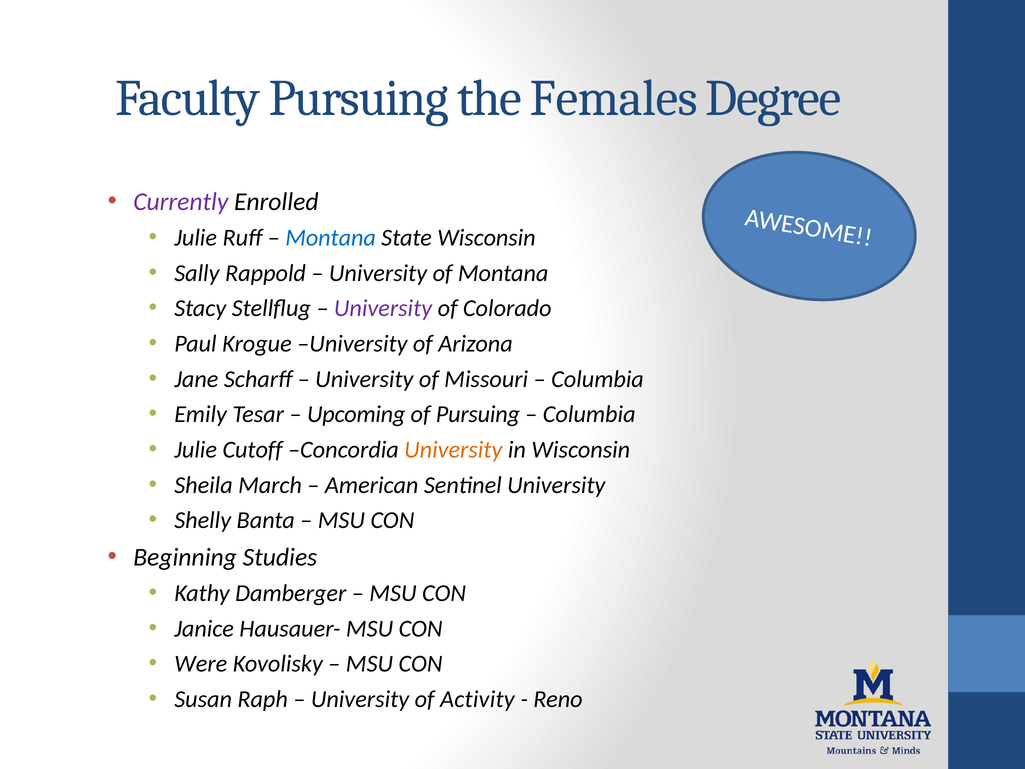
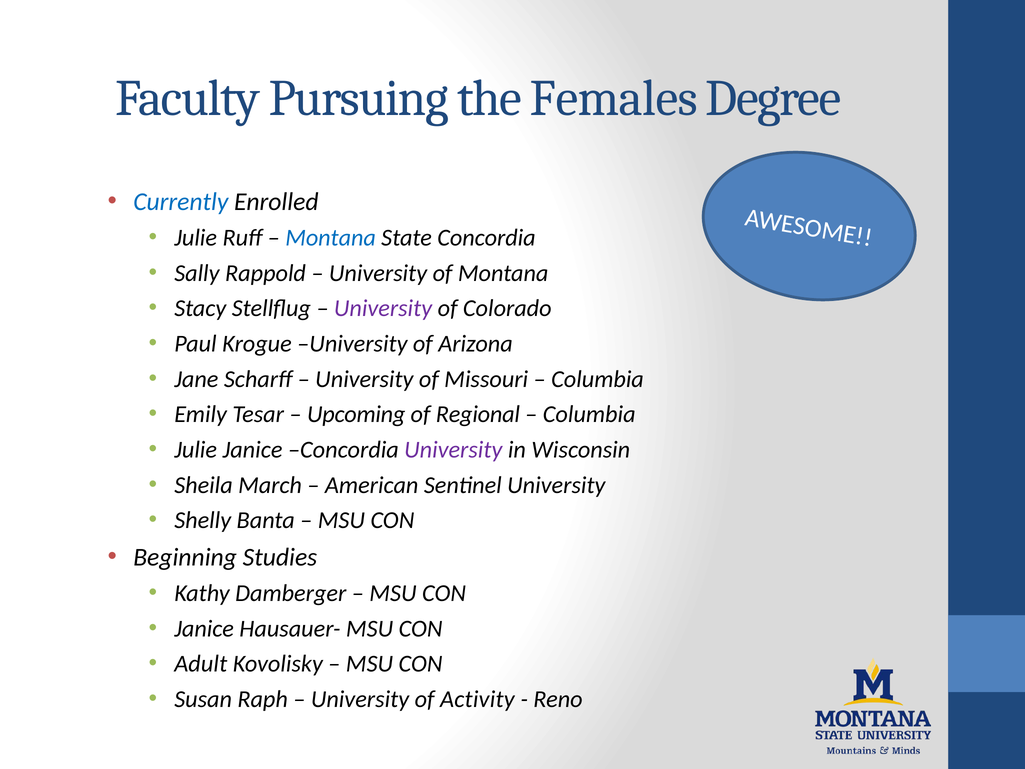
Currently colour: purple -> blue
State Wisconsin: Wisconsin -> Concordia
of Pursuing: Pursuing -> Regional
Julie Cutoff: Cutoff -> Janice
University at (453, 450) colour: orange -> purple
Were: Were -> Adult
